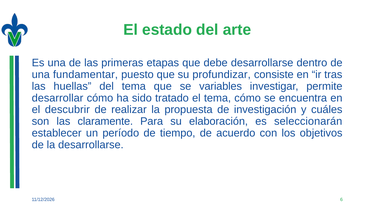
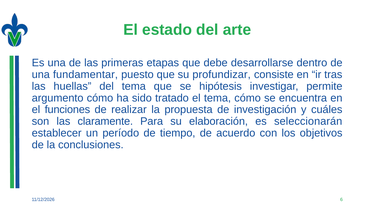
variables: variables -> hipótesis
desarrollar: desarrollar -> argumento
descubrir: descubrir -> funciones
la desarrollarse: desarrollarse -> conclusiones
